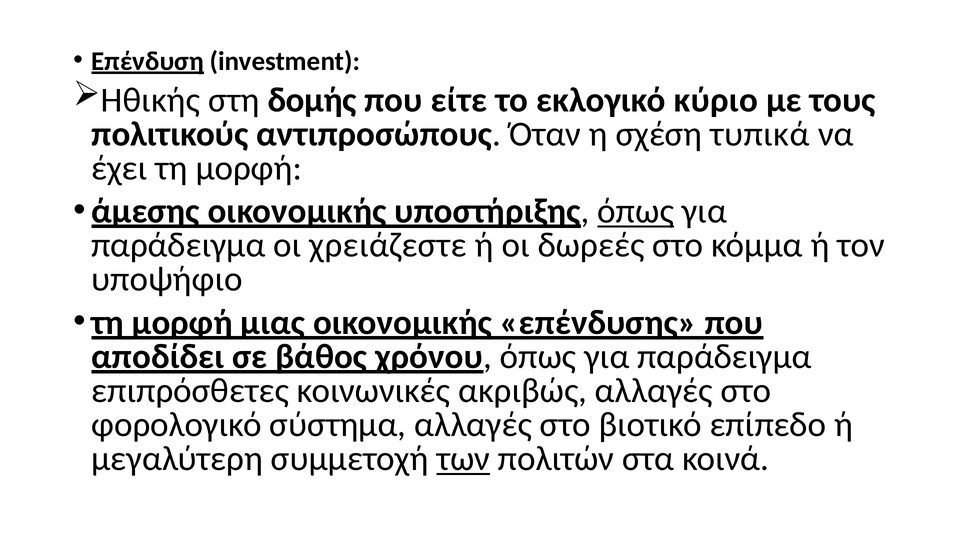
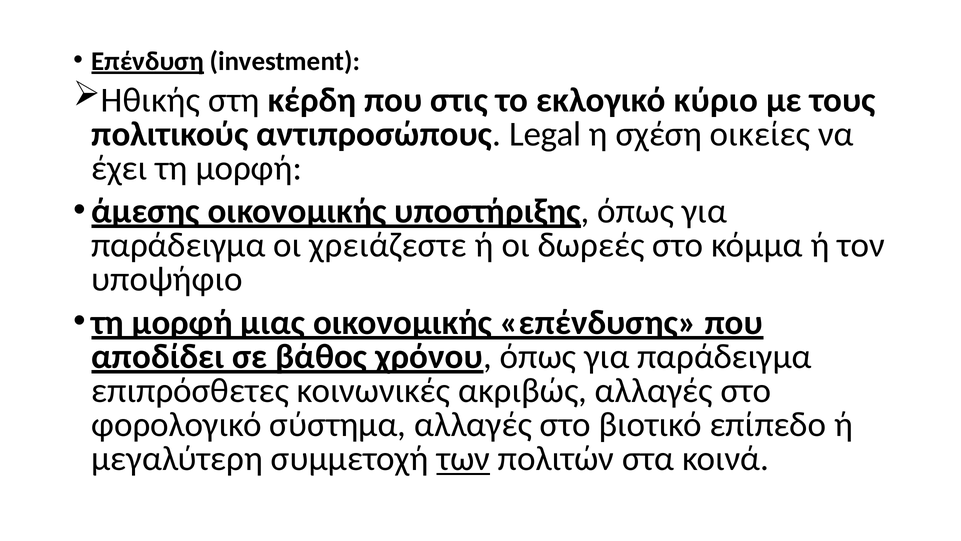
δομής: δομής -> κέρδη
είτε: είτε -> στις
Όταν: Όταν -> Legal
τυπικά: τυπικά -> οικείες
όπως at (636, 211) underline: present -> none
